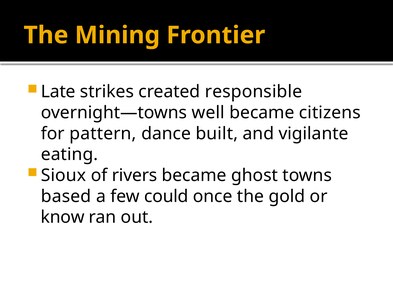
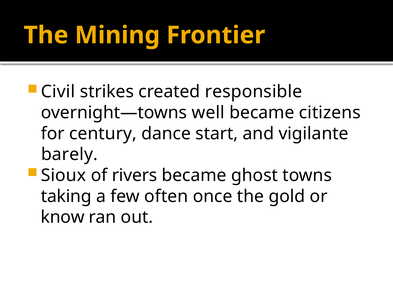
Late: Late -> Civil
pattern: pattern -> century
built: built -> start
eating: eating -> barely
based: based -> taking
could: could -> often
